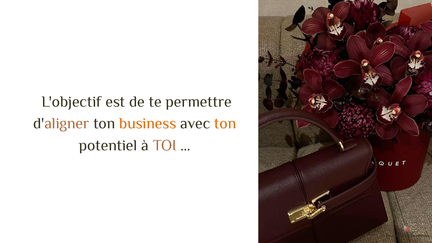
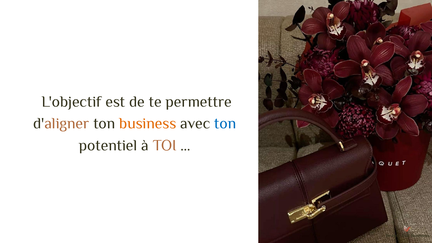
ton at (225, 123) colour: orange -> blue
